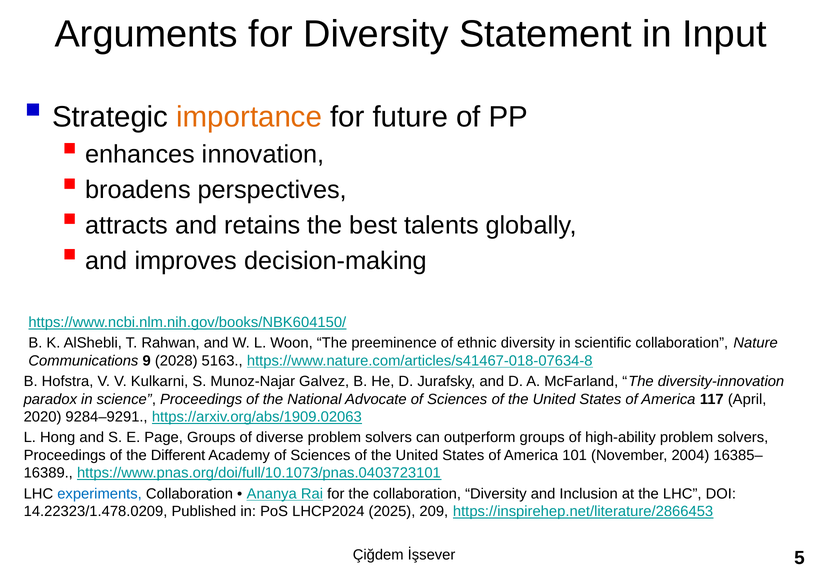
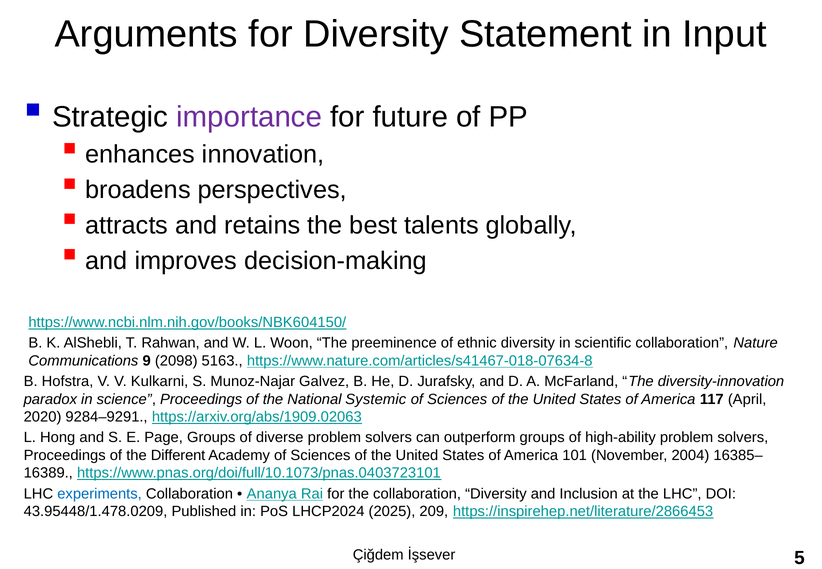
importance colour: orange -> purple
2028: 2028 -> 2098
Advocate: Advocate -> Systemic
14.22323/1.478.0209: 14.22323/1.478.0209 -> 43.95448/1.478.0209
